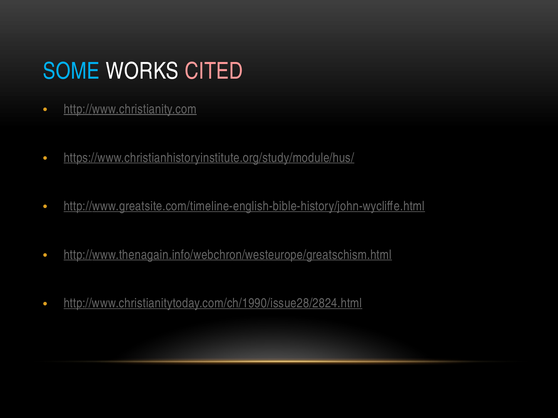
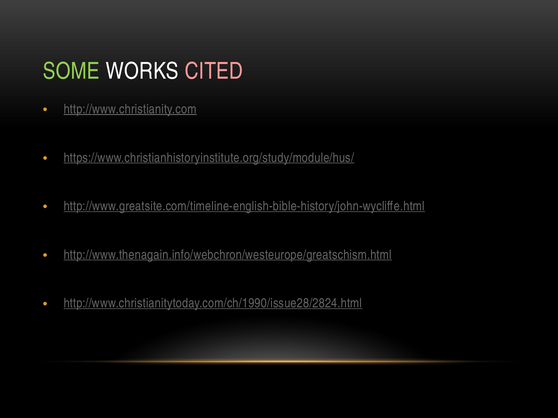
SOME colour: light blue -> light green
